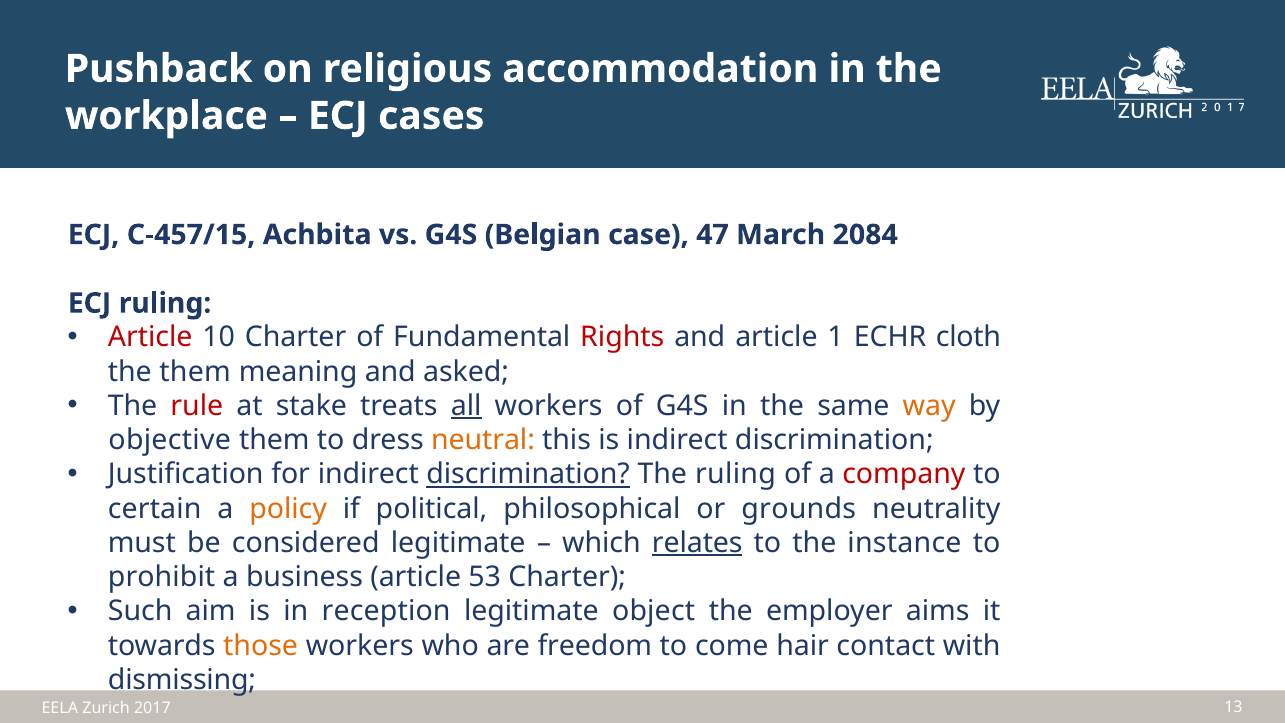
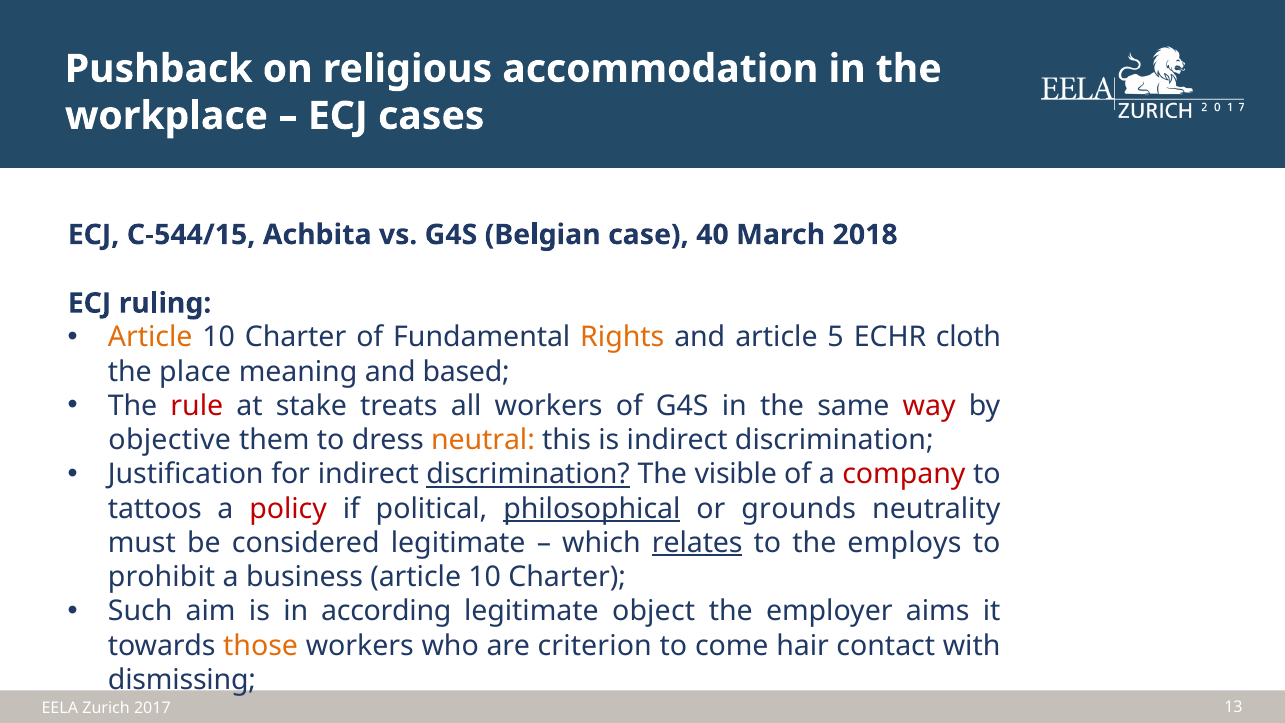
C-457/15: C-457/15 -> C-544/15
47: 47 -> 40
2084: 2084 -> 2018
Article at (150, 337) colour: red -> orange
Rights colour: red -> orange
1: 1 -> 5
the them: them -> place
asked: asked -> based
all underline: present -> none
way colour: orange -> red
The ruling: ruling -> visible
certain: certain -> tattoos
policy colour: orange -> red
philosophical underline: none -> present
instance: instance -> employs
business article 53: 53 -> 10
reception: reception -> according
freedom: freedom -> criterion
